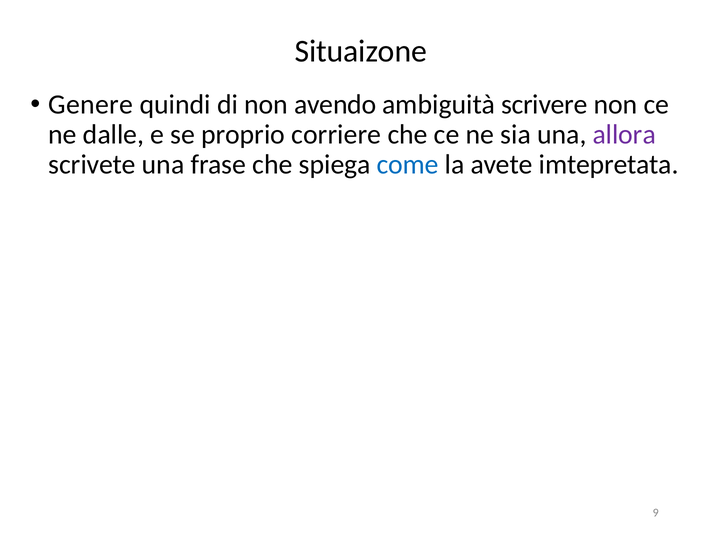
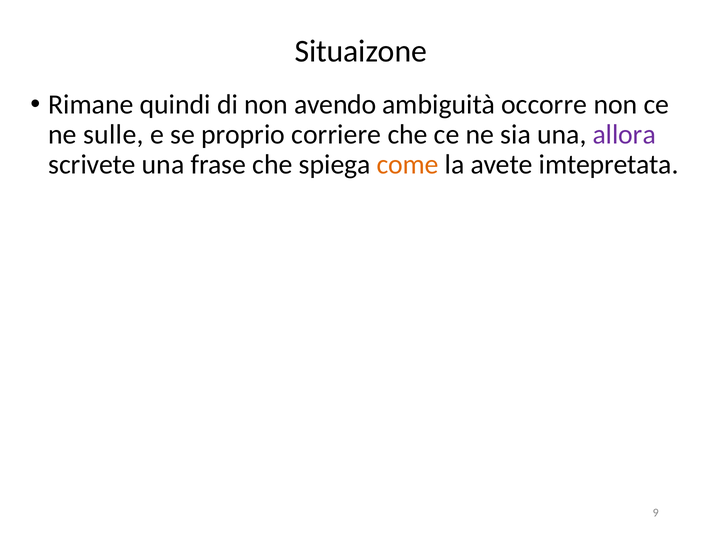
Genere: Genere -> Rimane
scrivere: scrivere -> occorre
dalle: dalle -> sulle
come colour: blue -> orange
